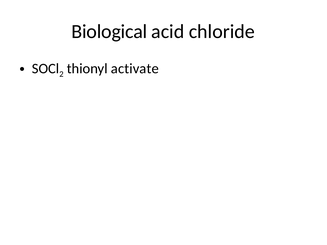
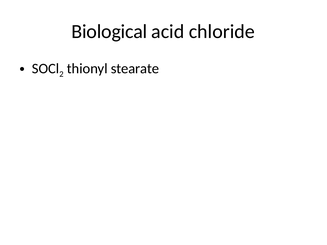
activate: activate -> stearate
